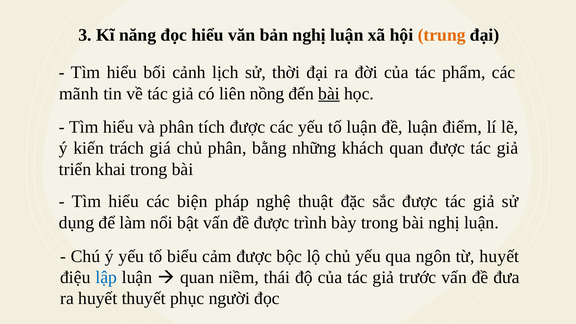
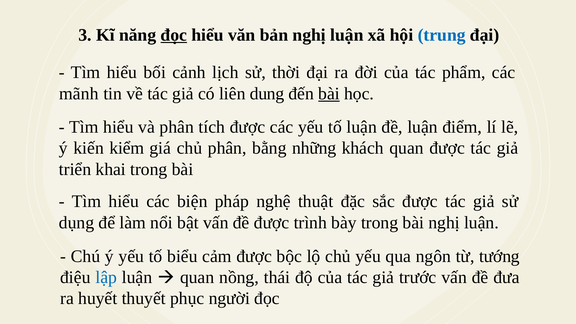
đọc at (174, 35) underline: none -> present
trung colour: orange -> blue
nồng: nồng -> dung
trách: trách -> kiểm
từ huyết: huyết -> tướng
niềm: niềm -> nồng
